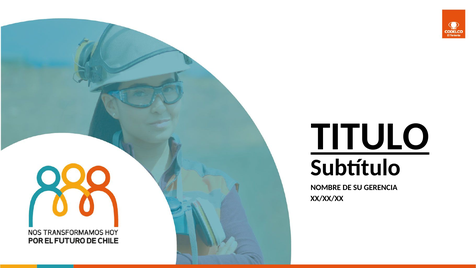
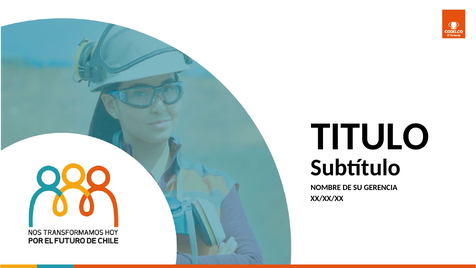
TITULO underline: present -> none
